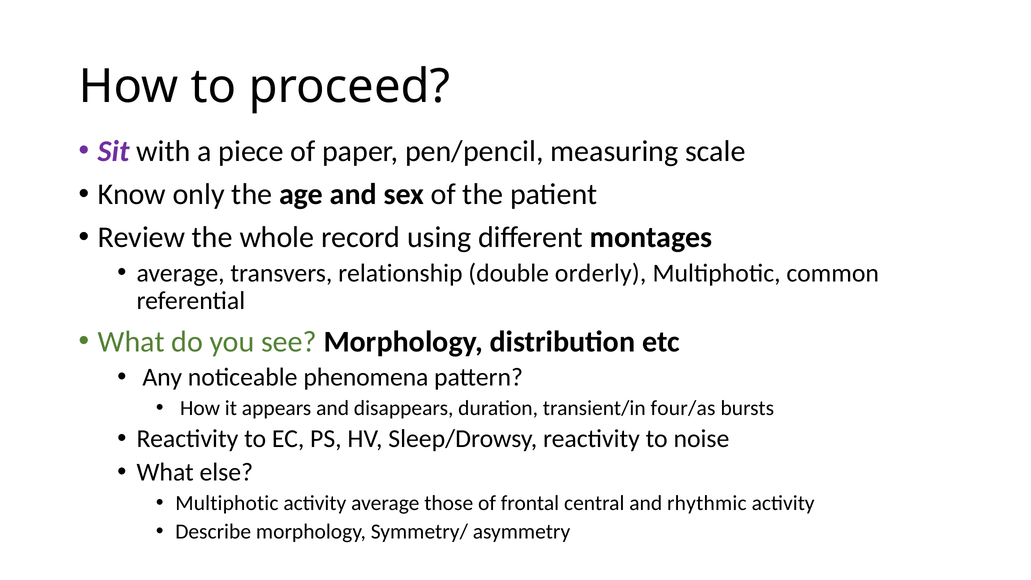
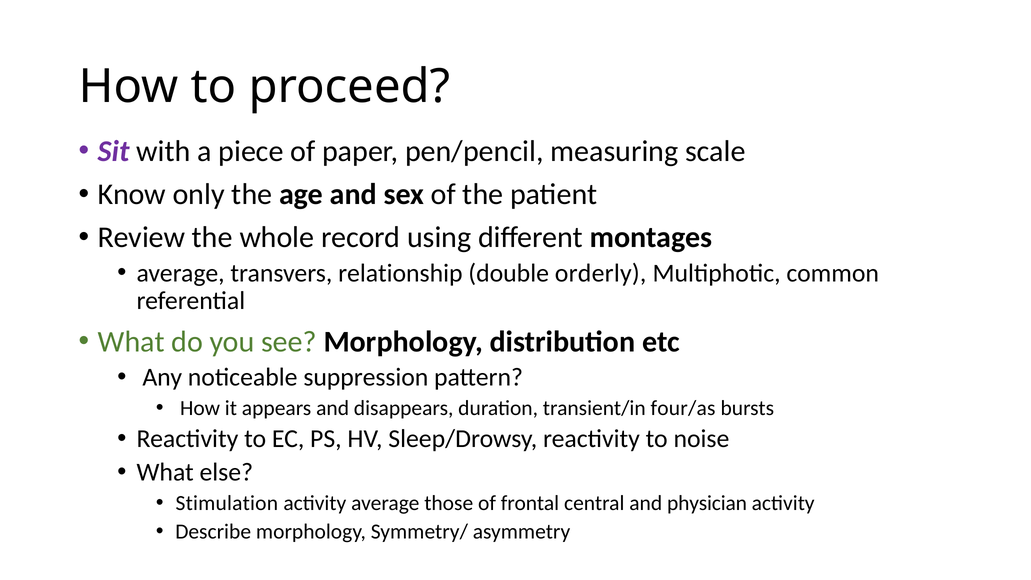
phenomena: phenomena -> suppression
Multiphotic at (227, 503): Multiphotic -> Stimulation
rhythmic: rhythmic -> physician
